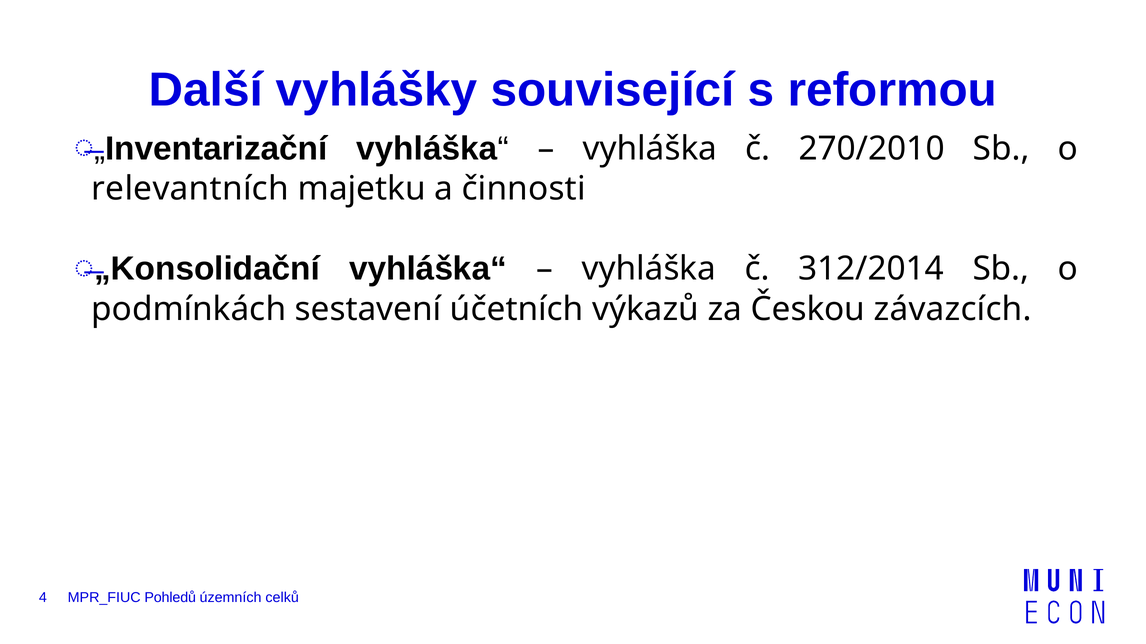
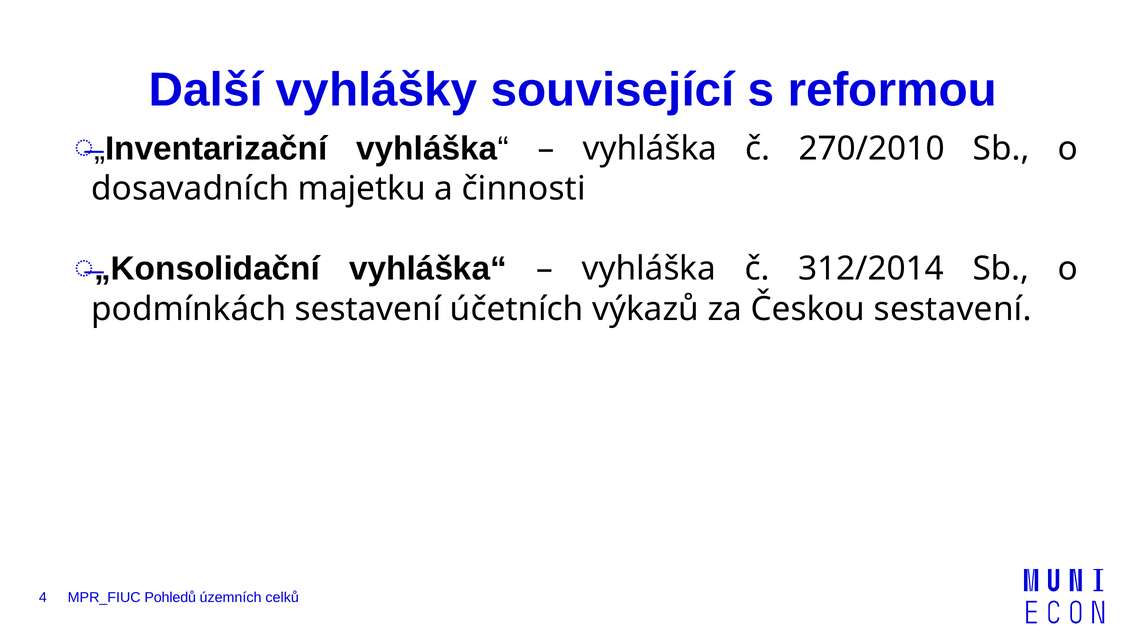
relevantních: relevantních -> dosavadních
Českou závazcích: závazcích -> sestavení
